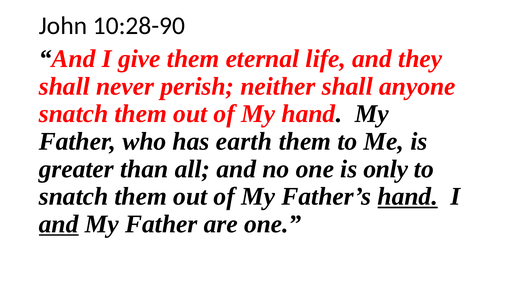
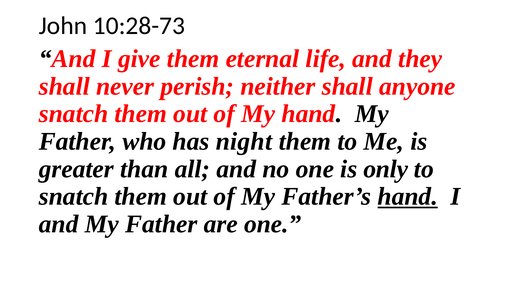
10:28-90: 10:28-90 -> 10:28-73
earth: earth -> night
and at (59, 224) underline: present -> none
